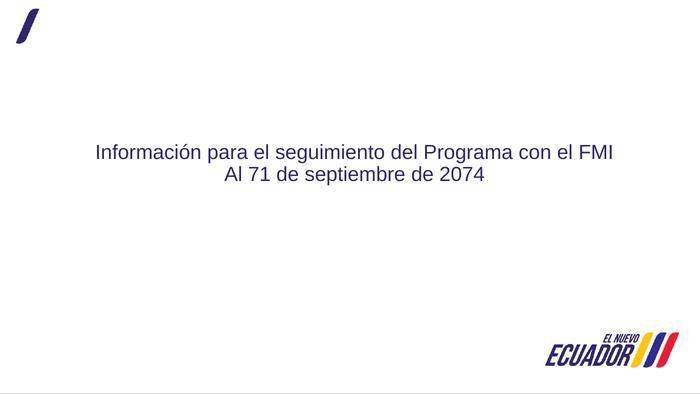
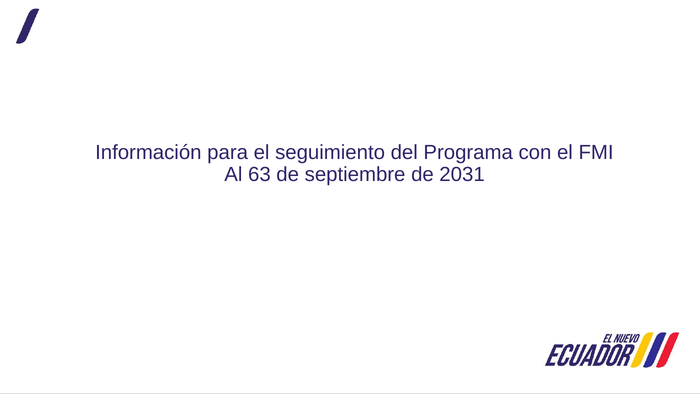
71: 71 -> 63
2074: 2074 -> 2031
